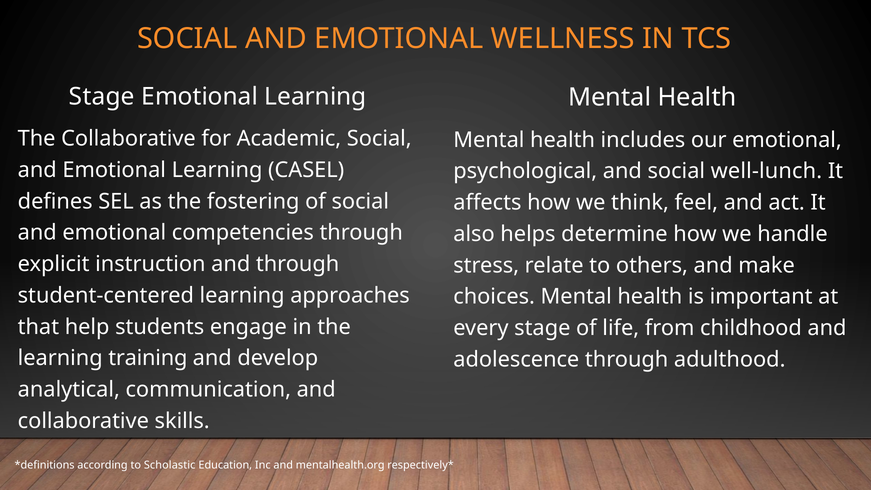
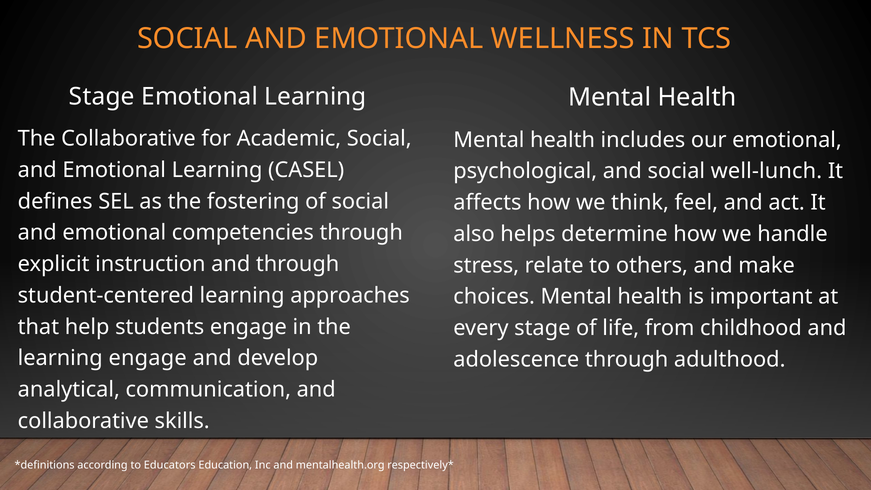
learning training: training -> engage
Scholastic: Scholastic -> Educators
